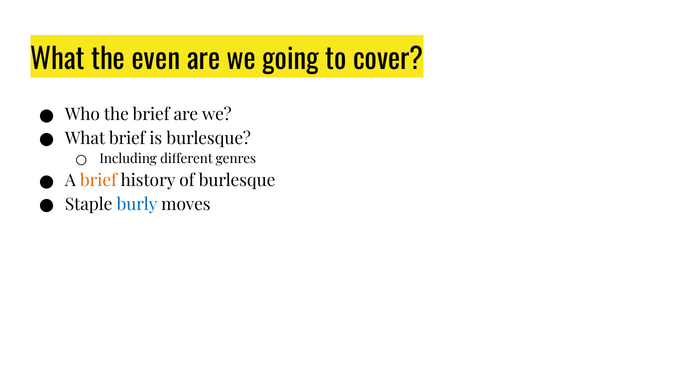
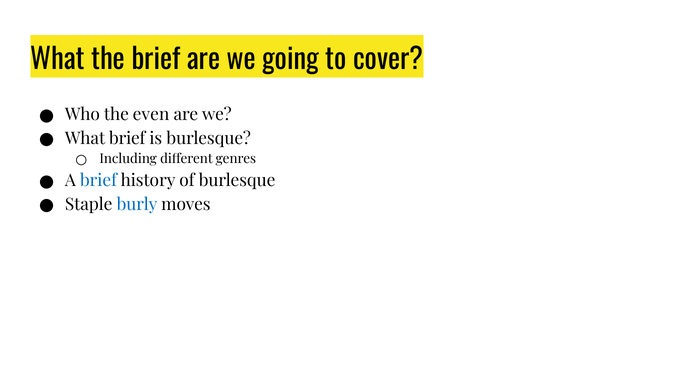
the even: even -> brief
the brief: brief -> even
brief at (98, 181) colour: orange -> blue
